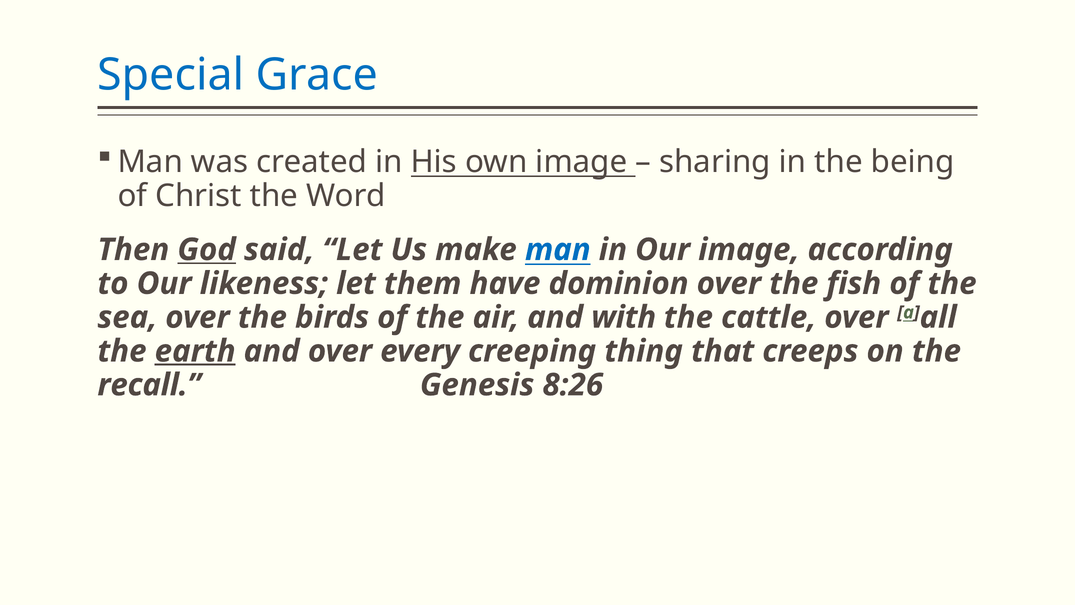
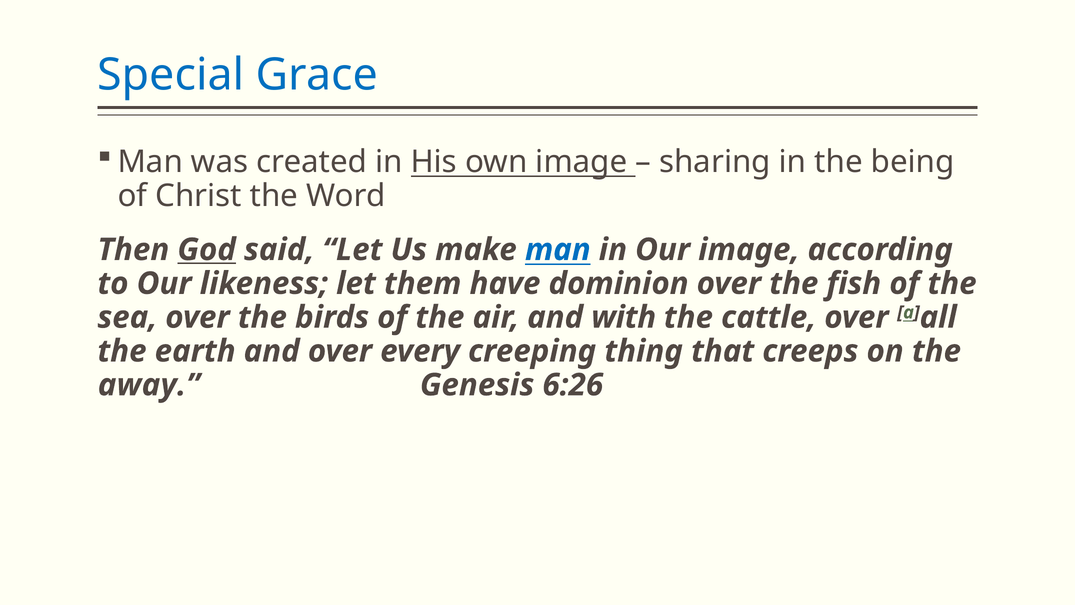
earth underline: present -> none
recall: recall -> away
8:26: 8:26 -> 6:26
